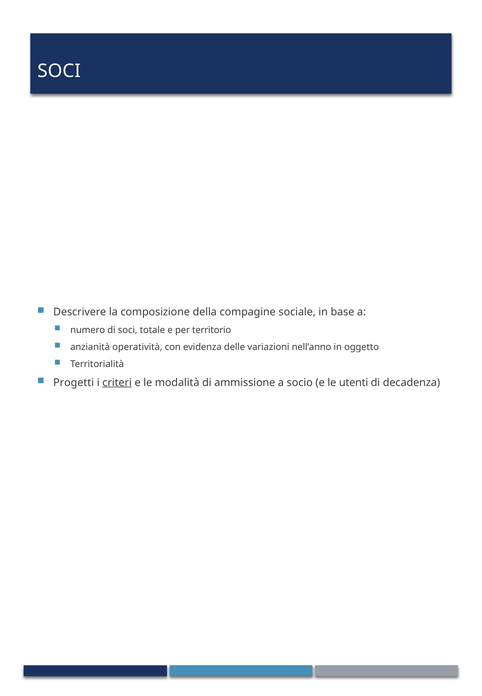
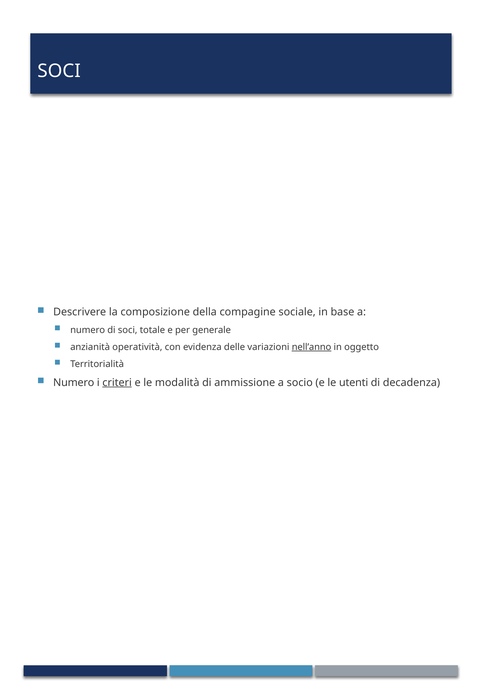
territorio: territorio -> generale
nell’anno underline: none -> present
Progetti at (74, 383): Progetti -> Numero
